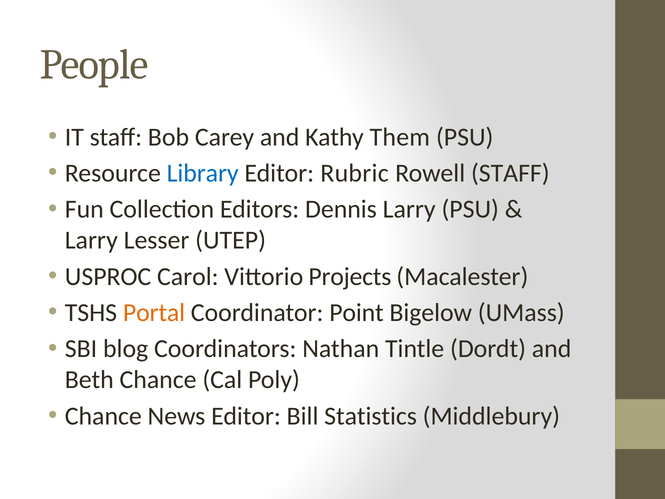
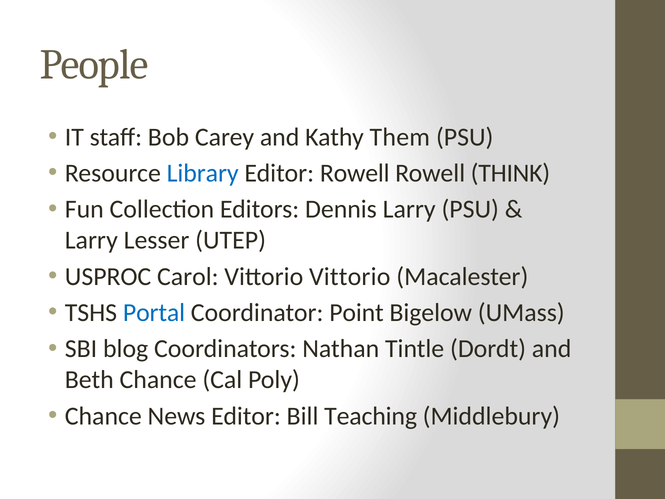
Editor Rubric: Rubric -> Rowell
Rowell STAFF: STAFF -> THINK
Vittorio Projects: Projects -> Vittorio
Portal colour: orange -> blue
Statistics: Statistics -> Teaching
